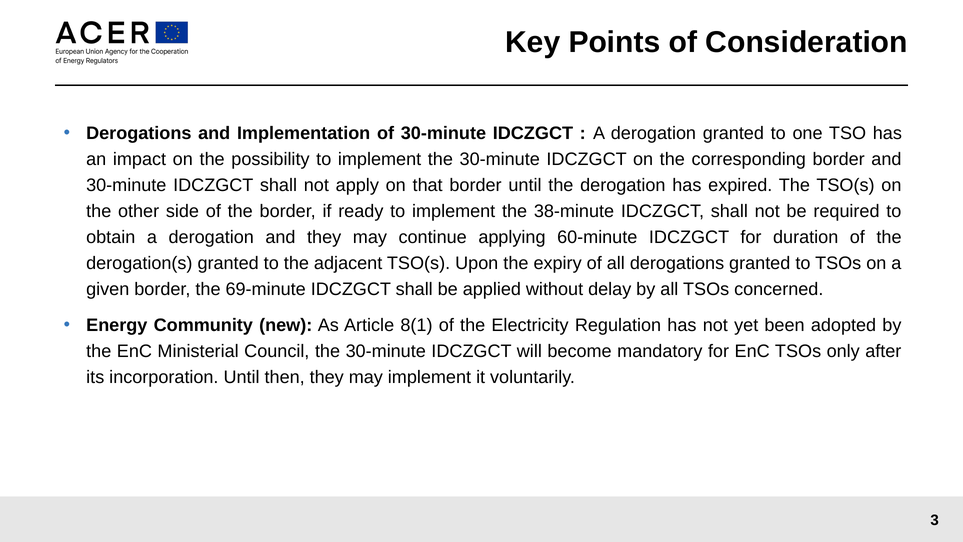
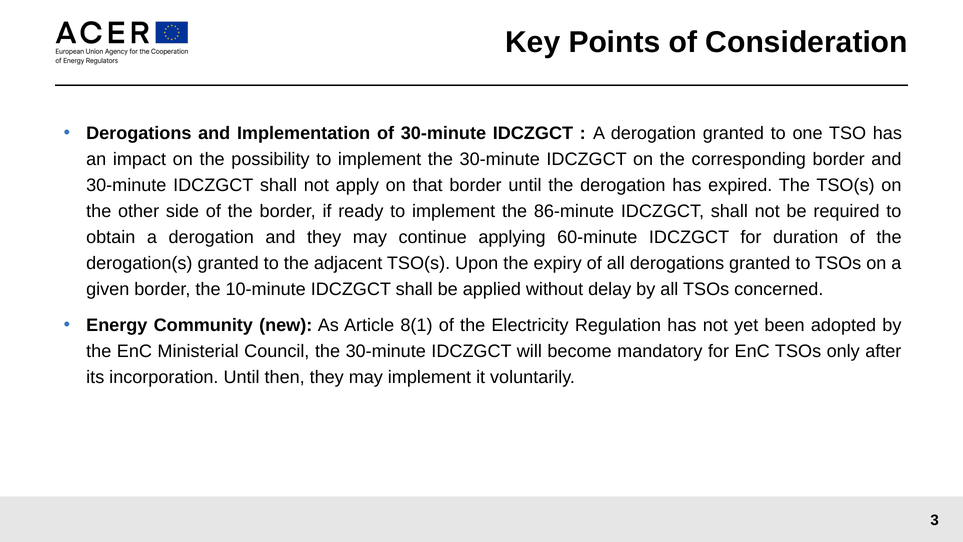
38-minute: 38-minute -> 86-minute
69-minute: 69-minute -> 10-minute
